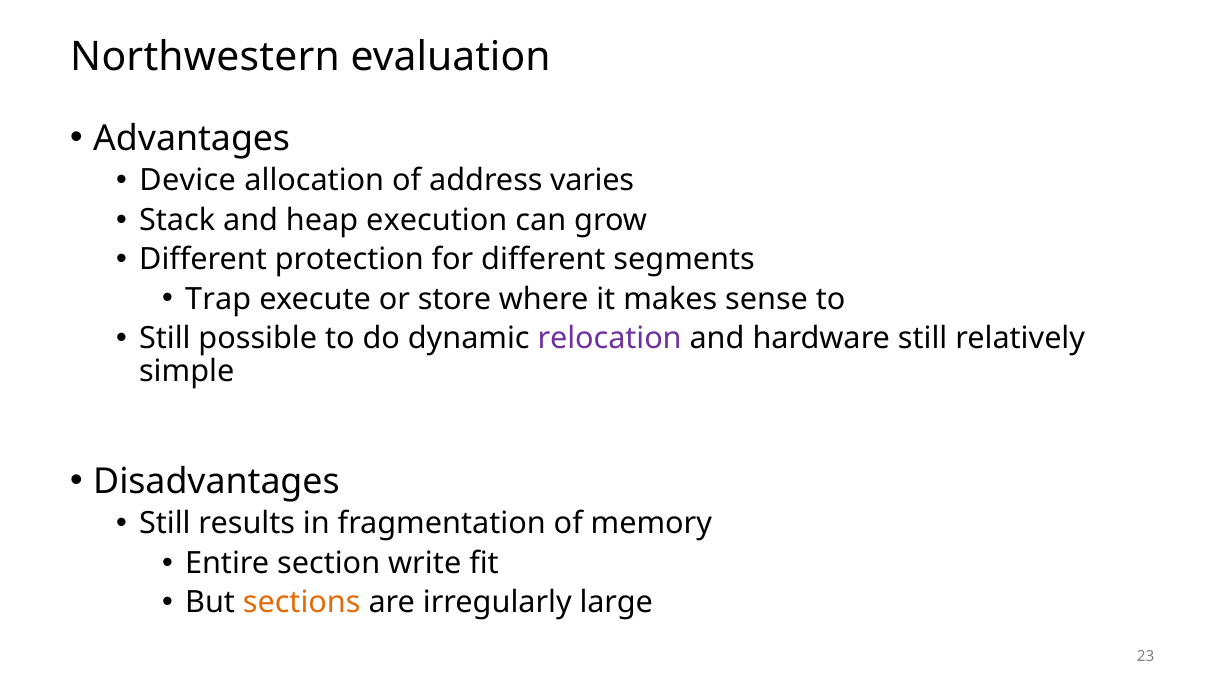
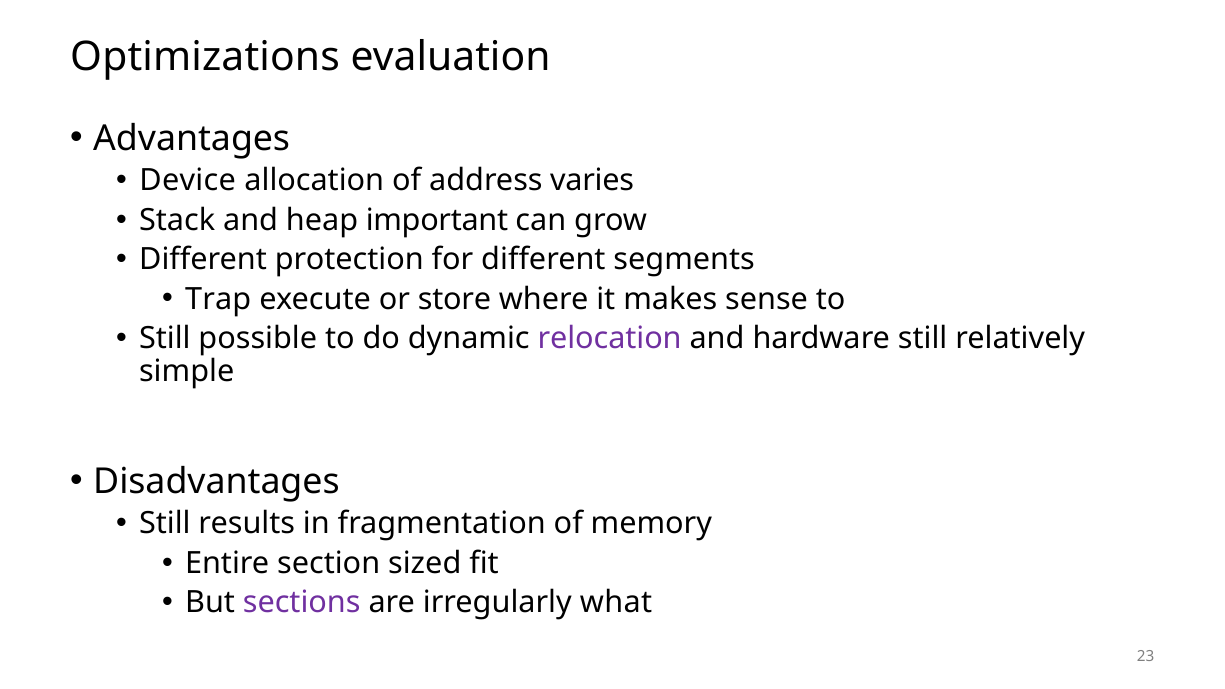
Northwestern: Northwestern -> Optimizations
execution: execution -> important
write: write -> sized
sections colour: orange -> purple
large: large -> what
